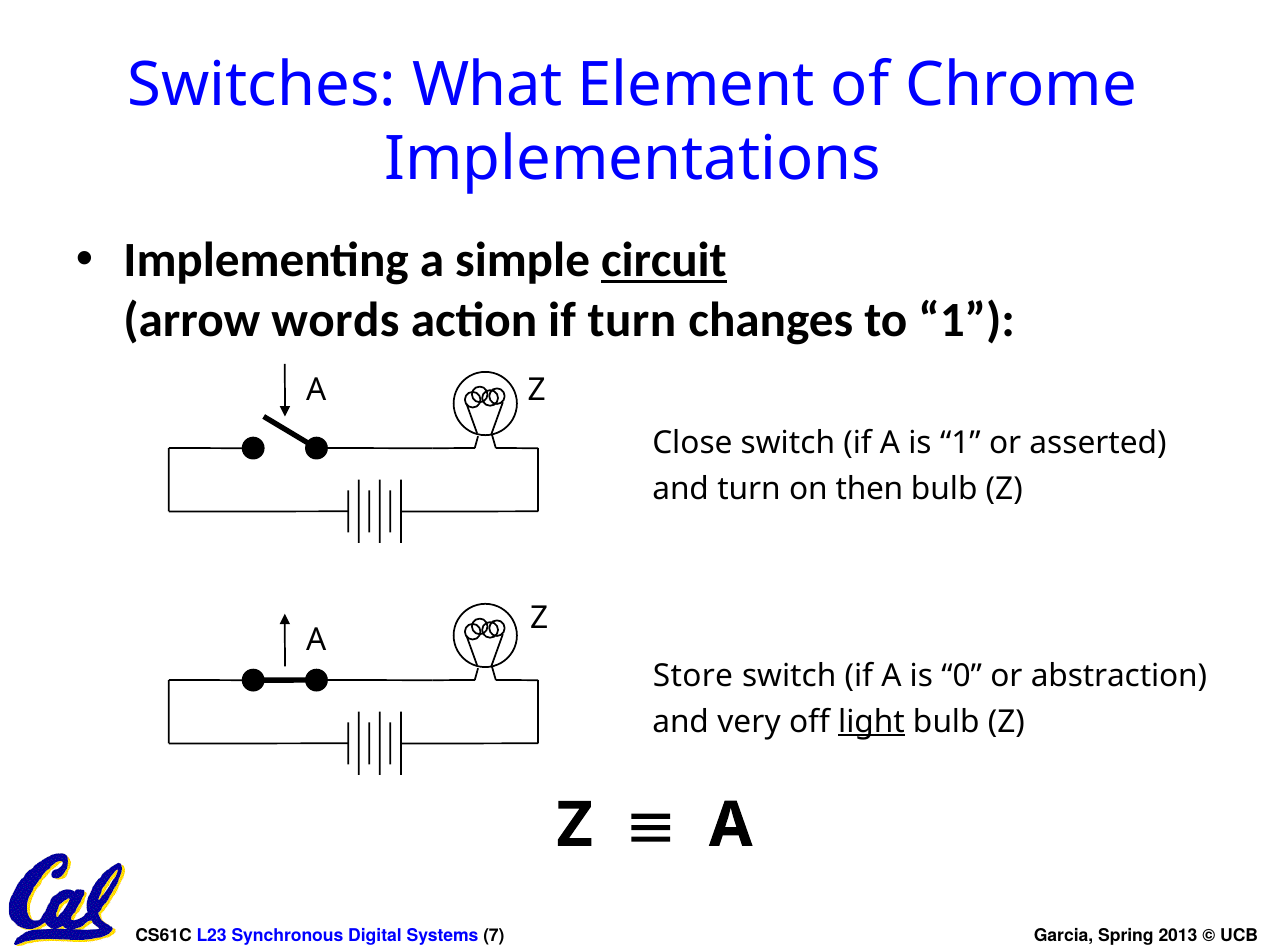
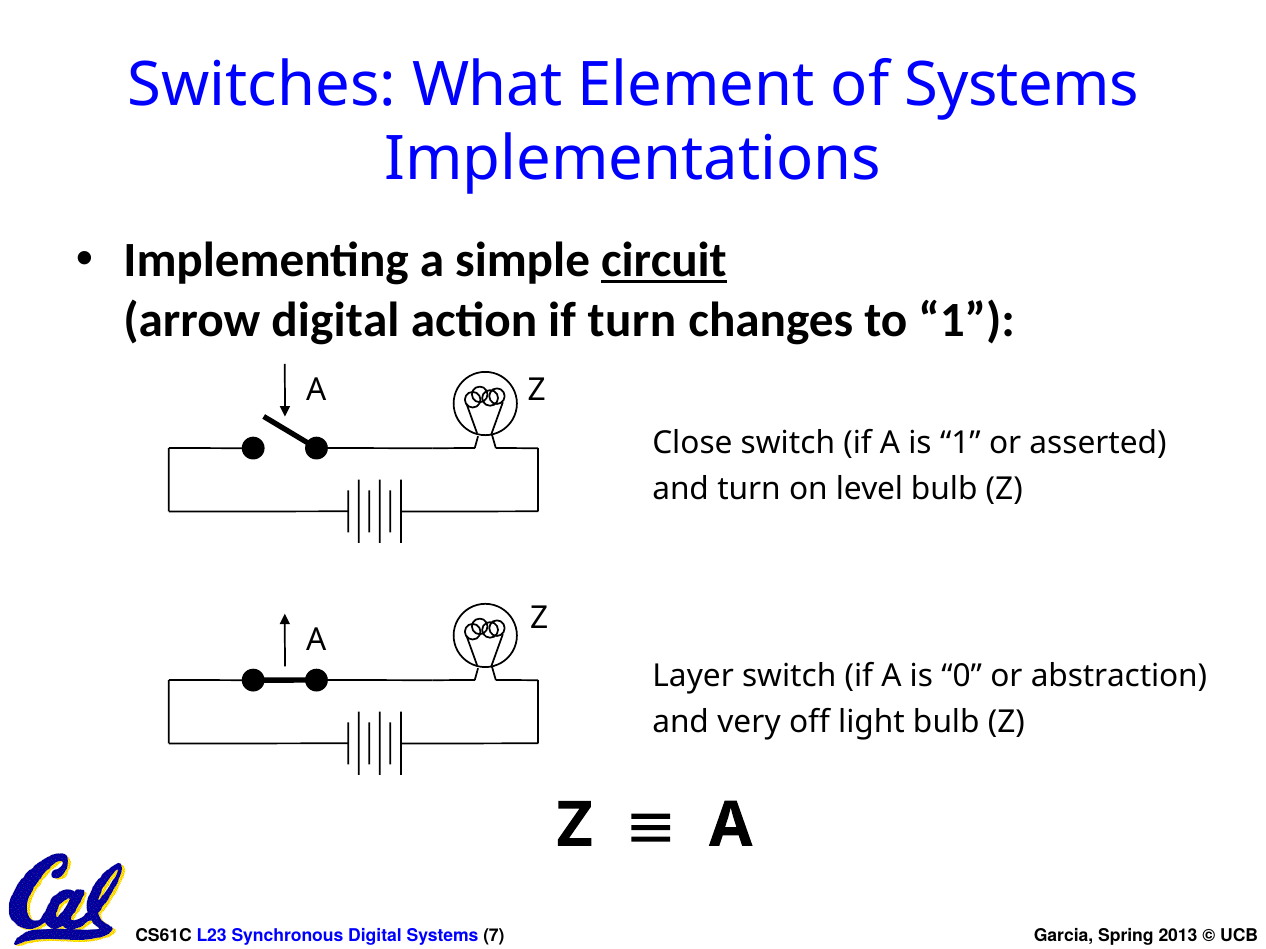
of Chrome: Chrome -> Systems
arrow words: words -> digital
then: then -> level
Store: Store -> Layer
light underline: present -> none
